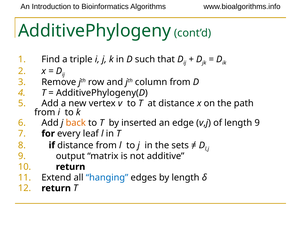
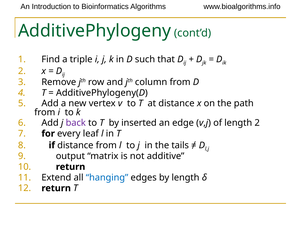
back colour: orange -> purple
length 9: 9 -> 2
sets: sets -> tails
